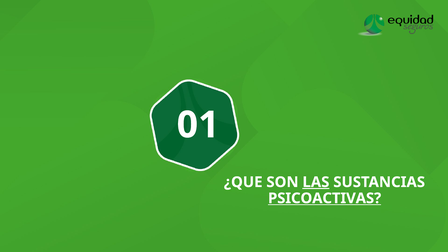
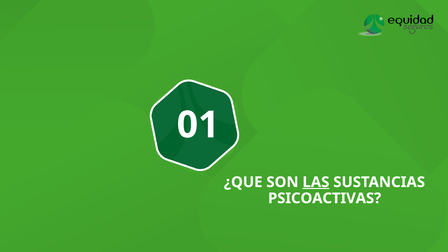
PSICOACTIVAS underline: present -> none
